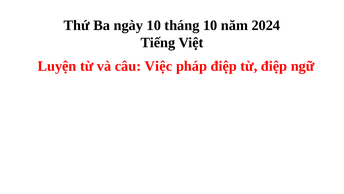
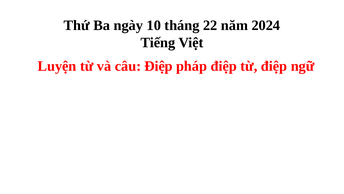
tháng 10: 10 -> 22
câu Việc: Việc -> Điệp
